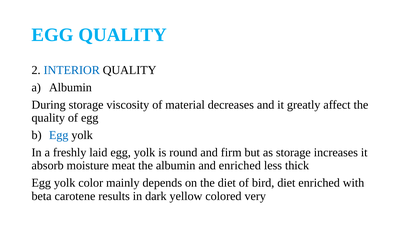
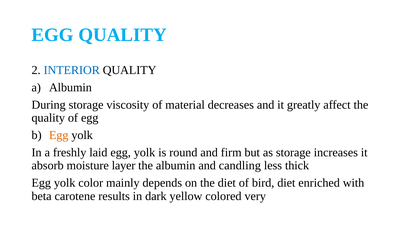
Egg at (59, 135) colour: blue -> orange
meat: meat -> layer
and enriched: enriched -> candling
